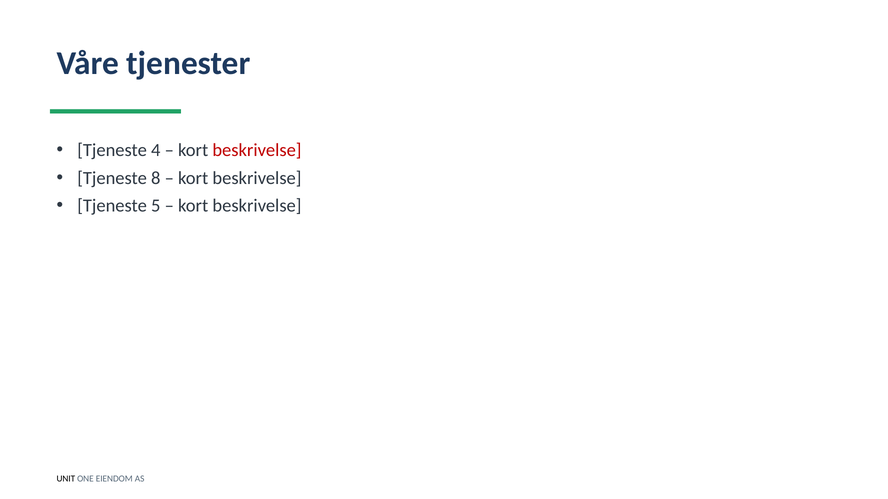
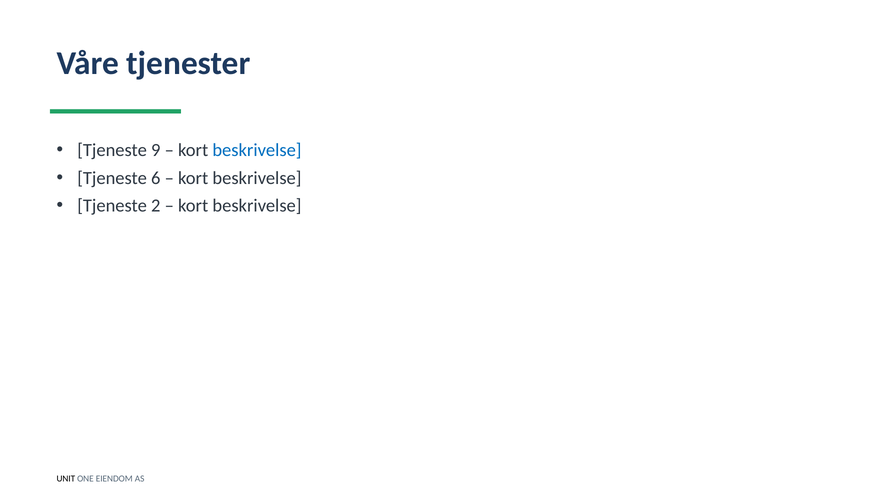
4: 4 -> 9
beskrivelse at (257, 150) colour: red -> blue
8: 8 -> 6
5: 5 -> 2
